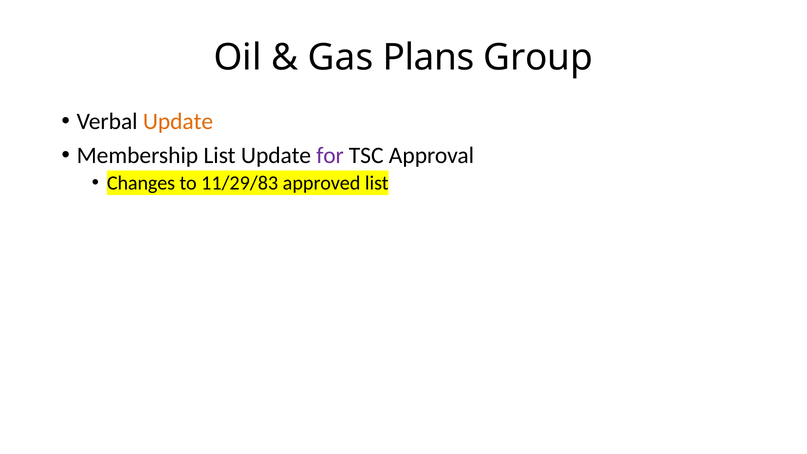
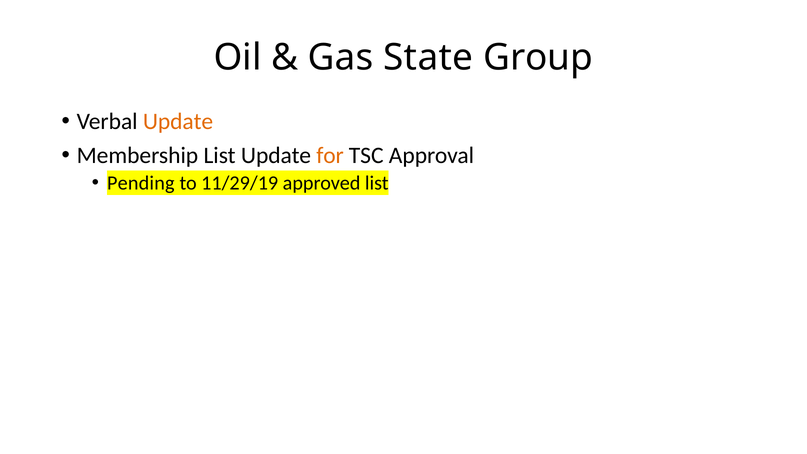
Plans: Plans -> State
for colour: purple -> orange
Changes: Changes -> Pending
11/29/83: 11/29/83 -> 11/29/19
